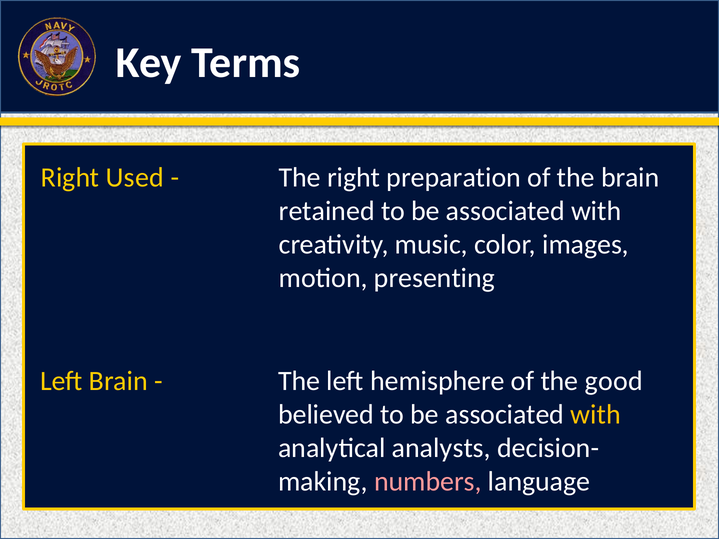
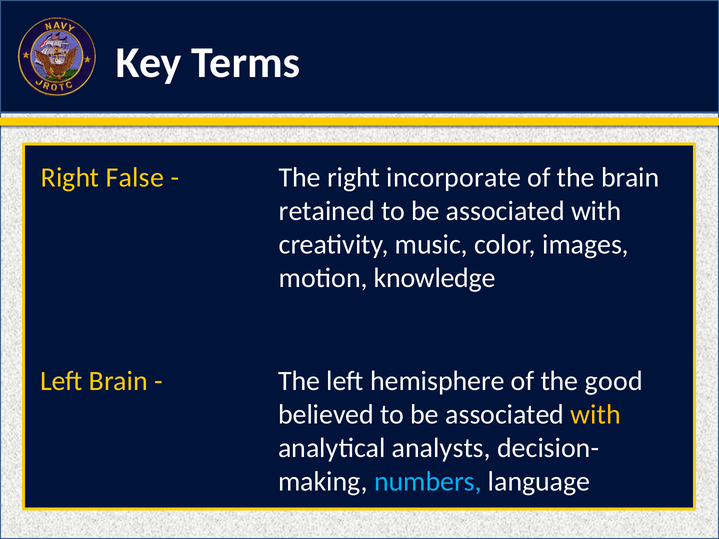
Used: Used -> False
preparation: preparation -> incorporate
presenting: presenting -> knowledge
numbers colour: pink -> light blue
